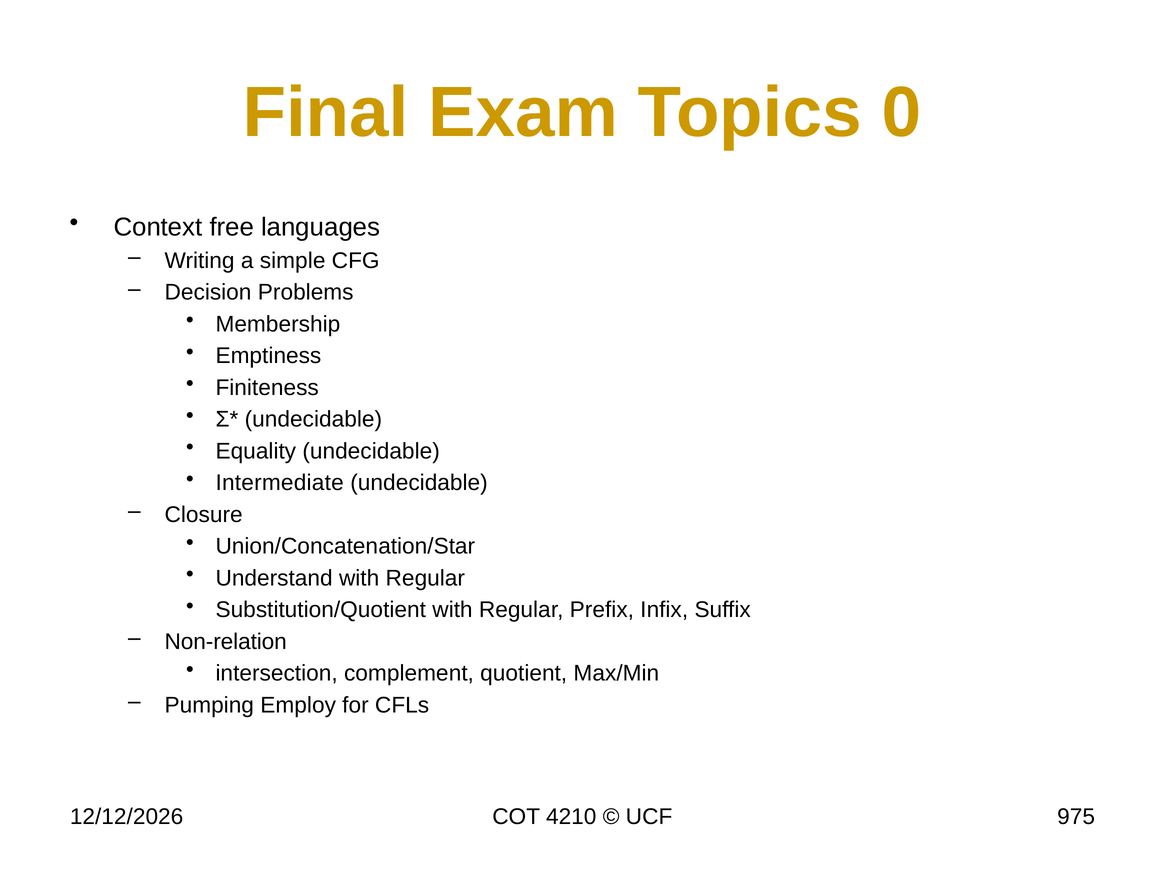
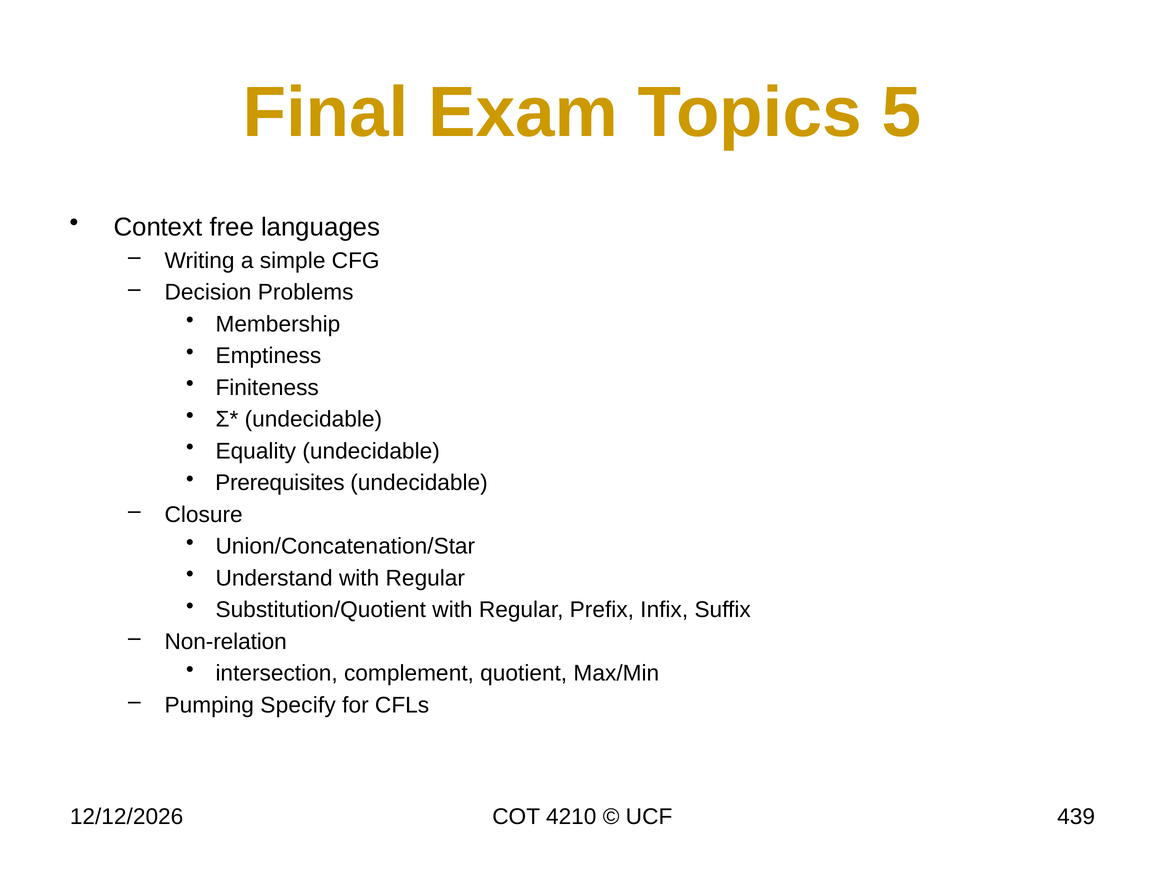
0: 0 -> 5
Intermediate: Intermediate -> Prerequisites
Employ: Employ -> Specify
975: 975 -> 439
